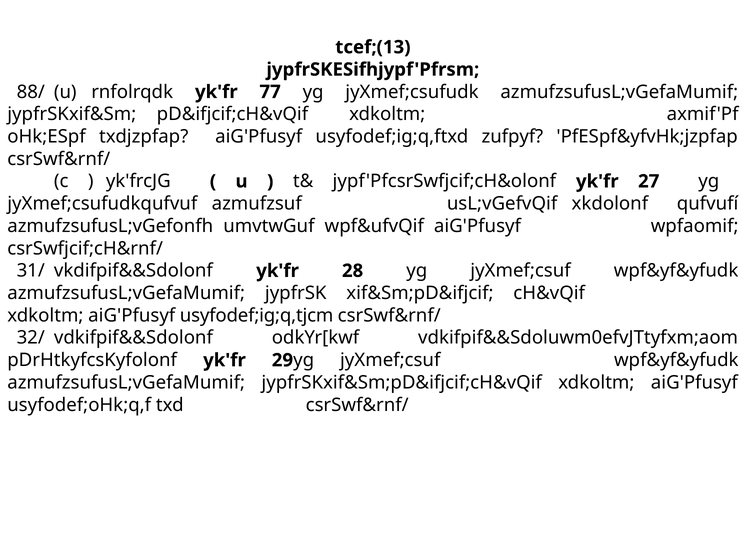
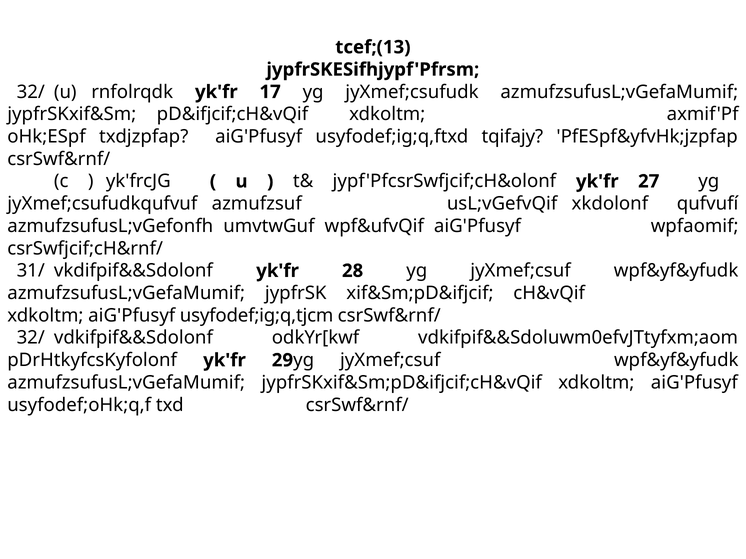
88/ at (31, 92): 88/ -> 32/
77: 77 -> 17
zufpyf: zufpyf -> tqifajy
